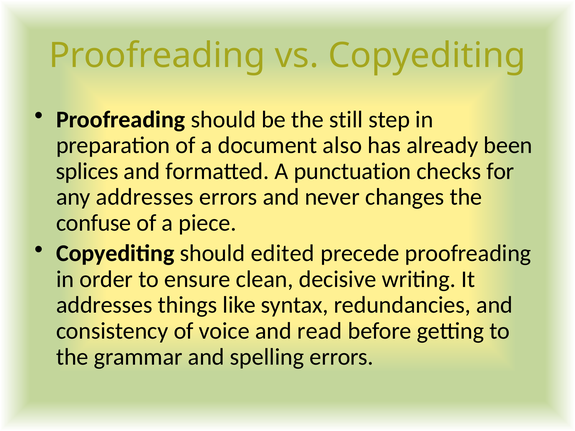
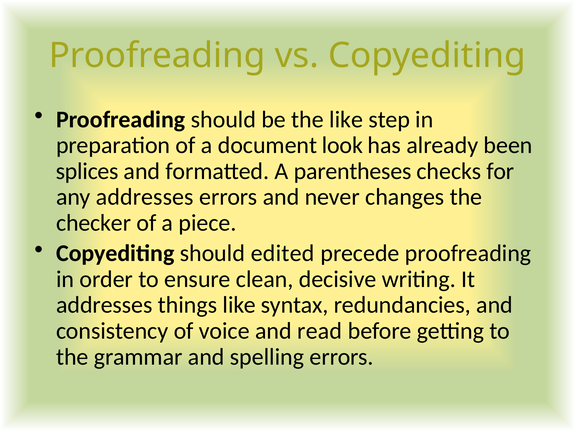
the still: still -> like
also: also -> look
punctuation: punctuation -> parentheses
confuse: confuse -> checker
